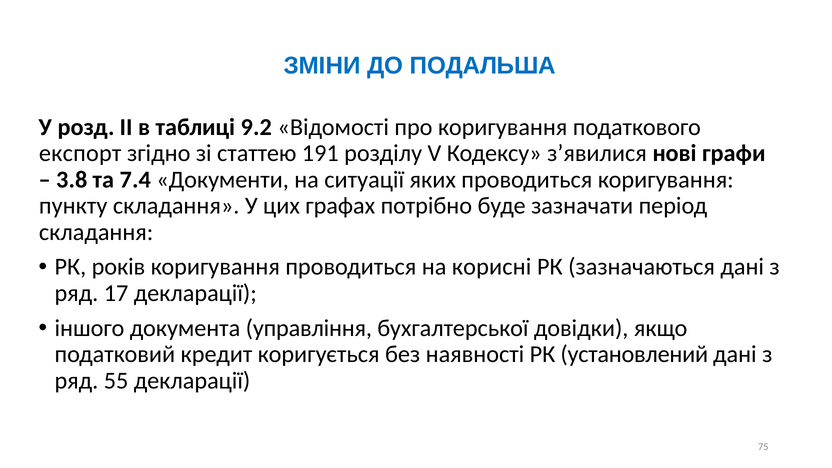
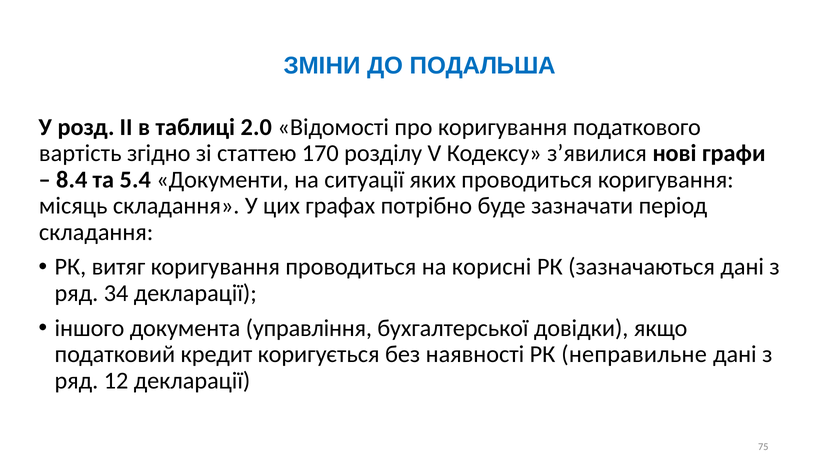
9.2: 9.2 -> 2.0
експорт: експорт -> вартість
191: 191 -> 170
3.8: 3.8 -> 8.4
7.4: 7.4 -> 5.4
пункту: пункту -> місяць
років: років -> витяг
17: 17 -> 34
установлений: установлений -> неправильне
55: 55 -> 12
